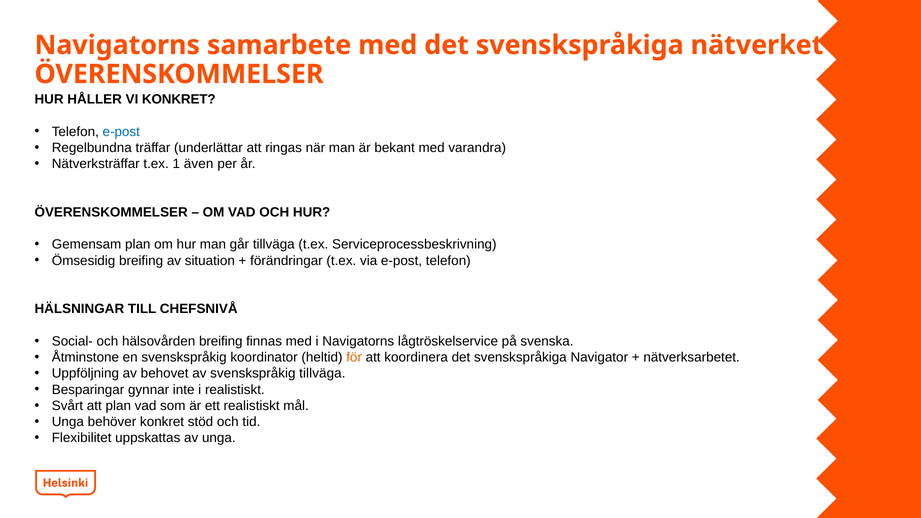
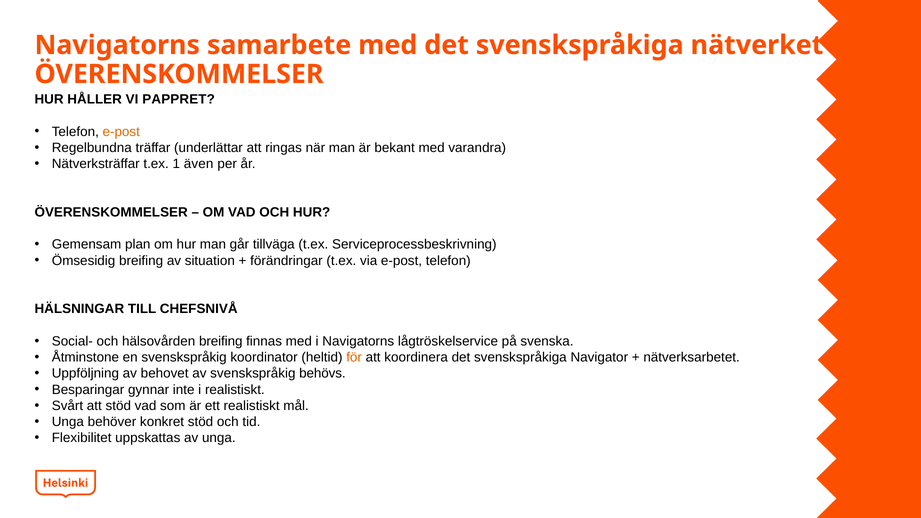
VI KONKRET: KONKRET -> PAPPRET
e-post at (121, 132) colour: blue -> orange
svenskspråkig tillväga: tillväga -> behövs
att plan: plan -> stöd
